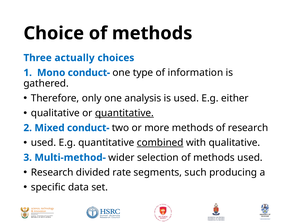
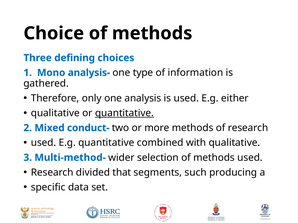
actually: actually -> defining
Mono conduct-: conduct- -> analysis-
combined underline: present -> none
rate: rate -> that
